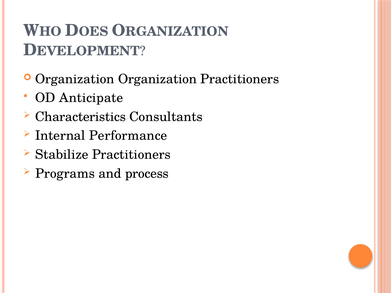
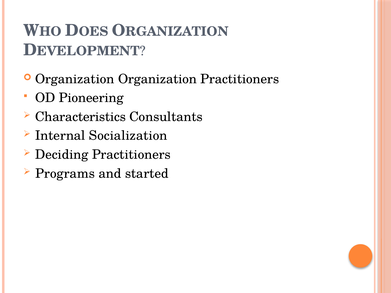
Anticipate: Anticipate -> Pioneering
Performance: Performance -> Socialization
Stabilize: Stabilize -> Deciding
process: process -> started
